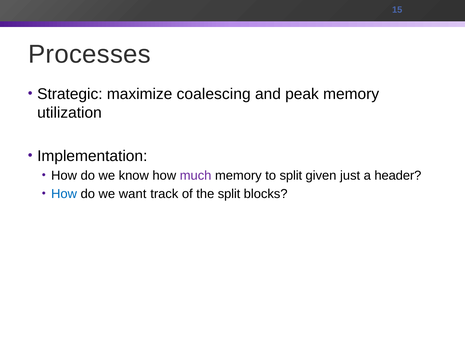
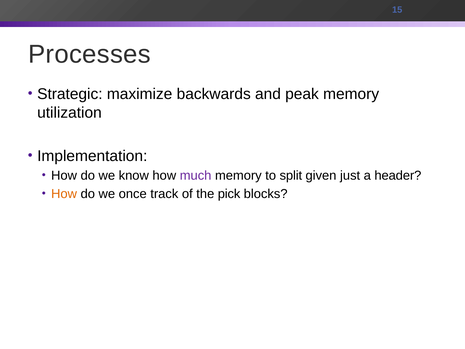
coalescing: coalescing -> backwards
How at (64, 194) colour: blue -> orange
want: want -> once
the split: split -> pick
